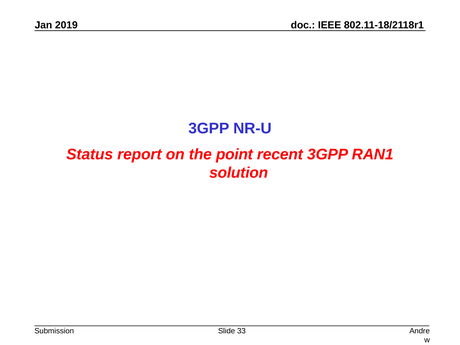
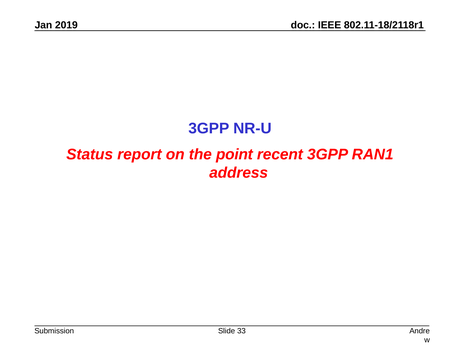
solution: solution -> address
